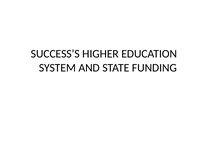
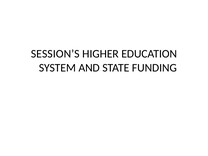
SUCCESS’S: SUCCESS’S -> SESSION’S
